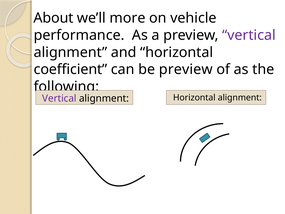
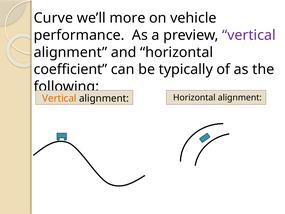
About: About -> Curve
be preview: preview -> typically
Vertical at (59, 98) colour: purple -> orange
